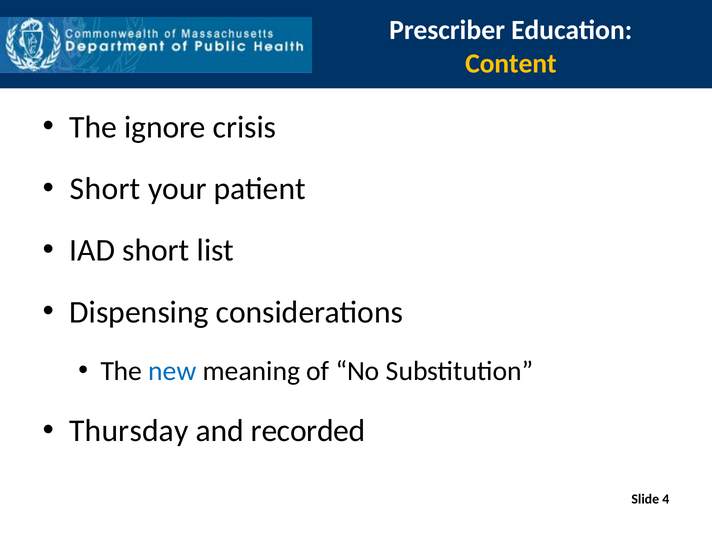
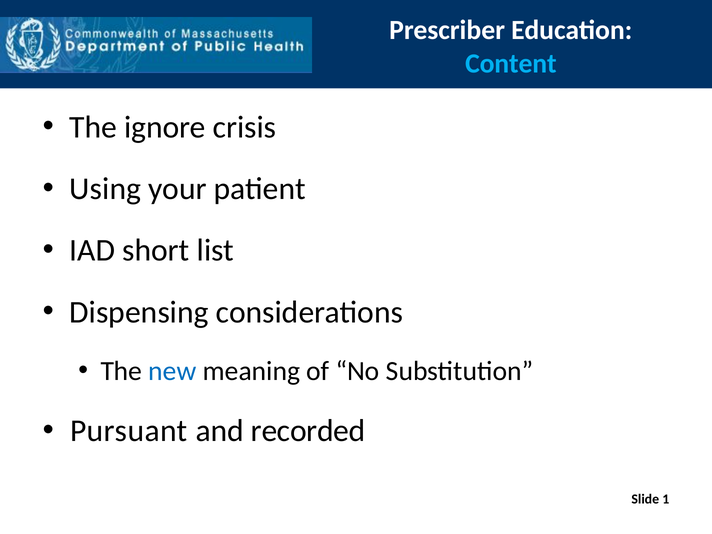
Content colour: yellow -> light blue
Short at (105, 189): Short -> Using
Thursday: Thursday -> Pursuant
4: 4 -> 1
